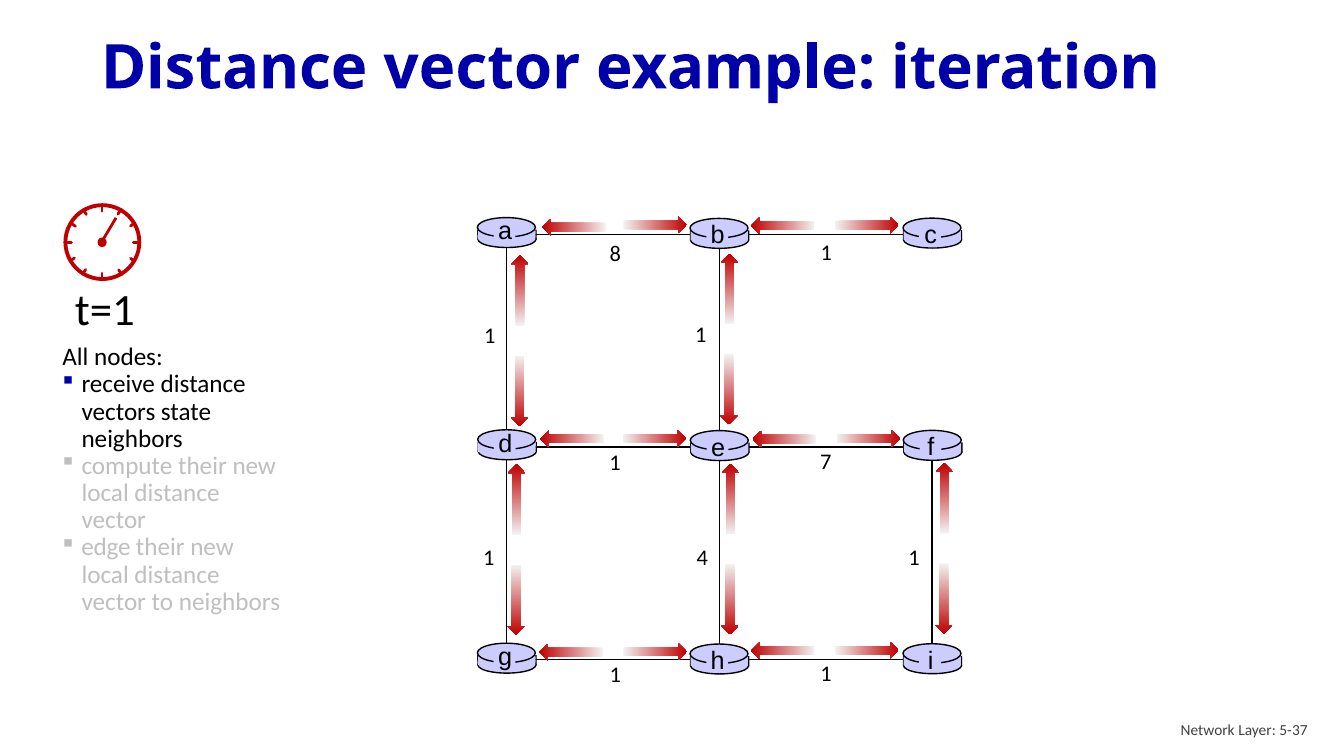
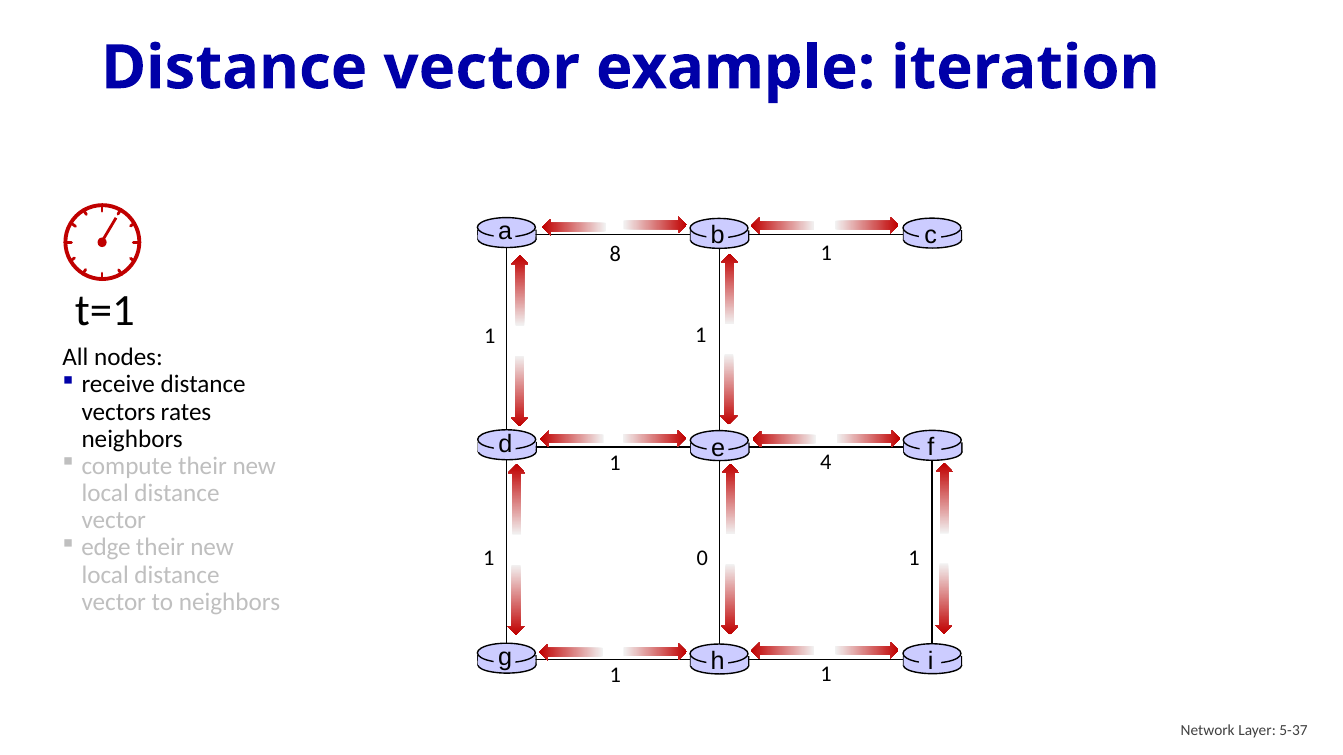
state: state -> rates
7: 7 -> 4
4: 4 -> 0
